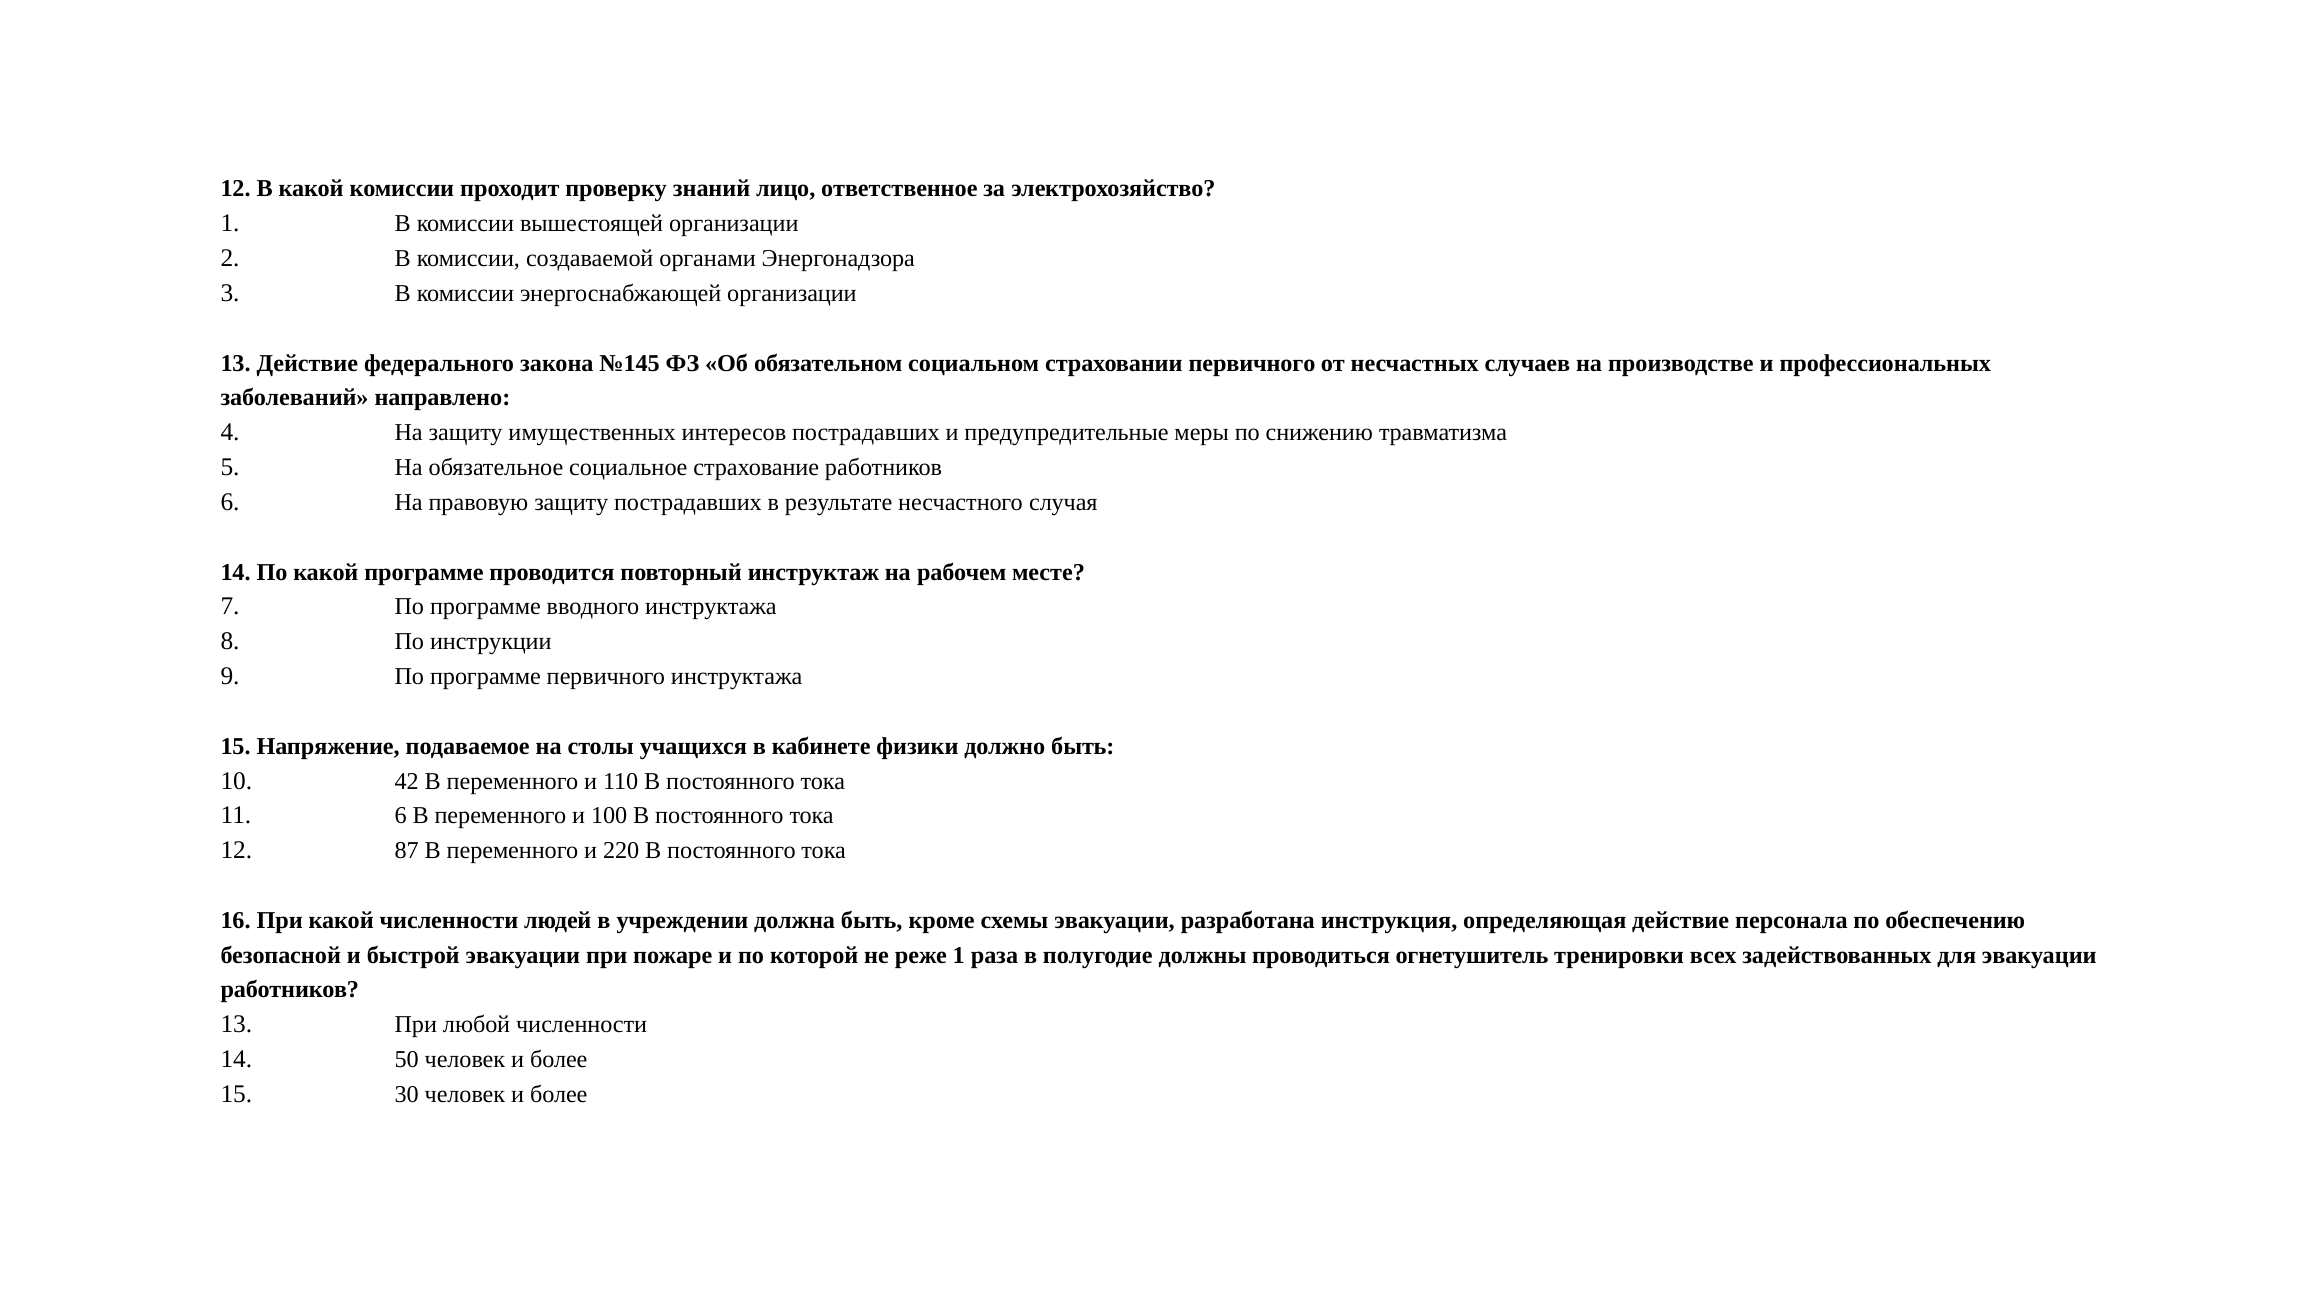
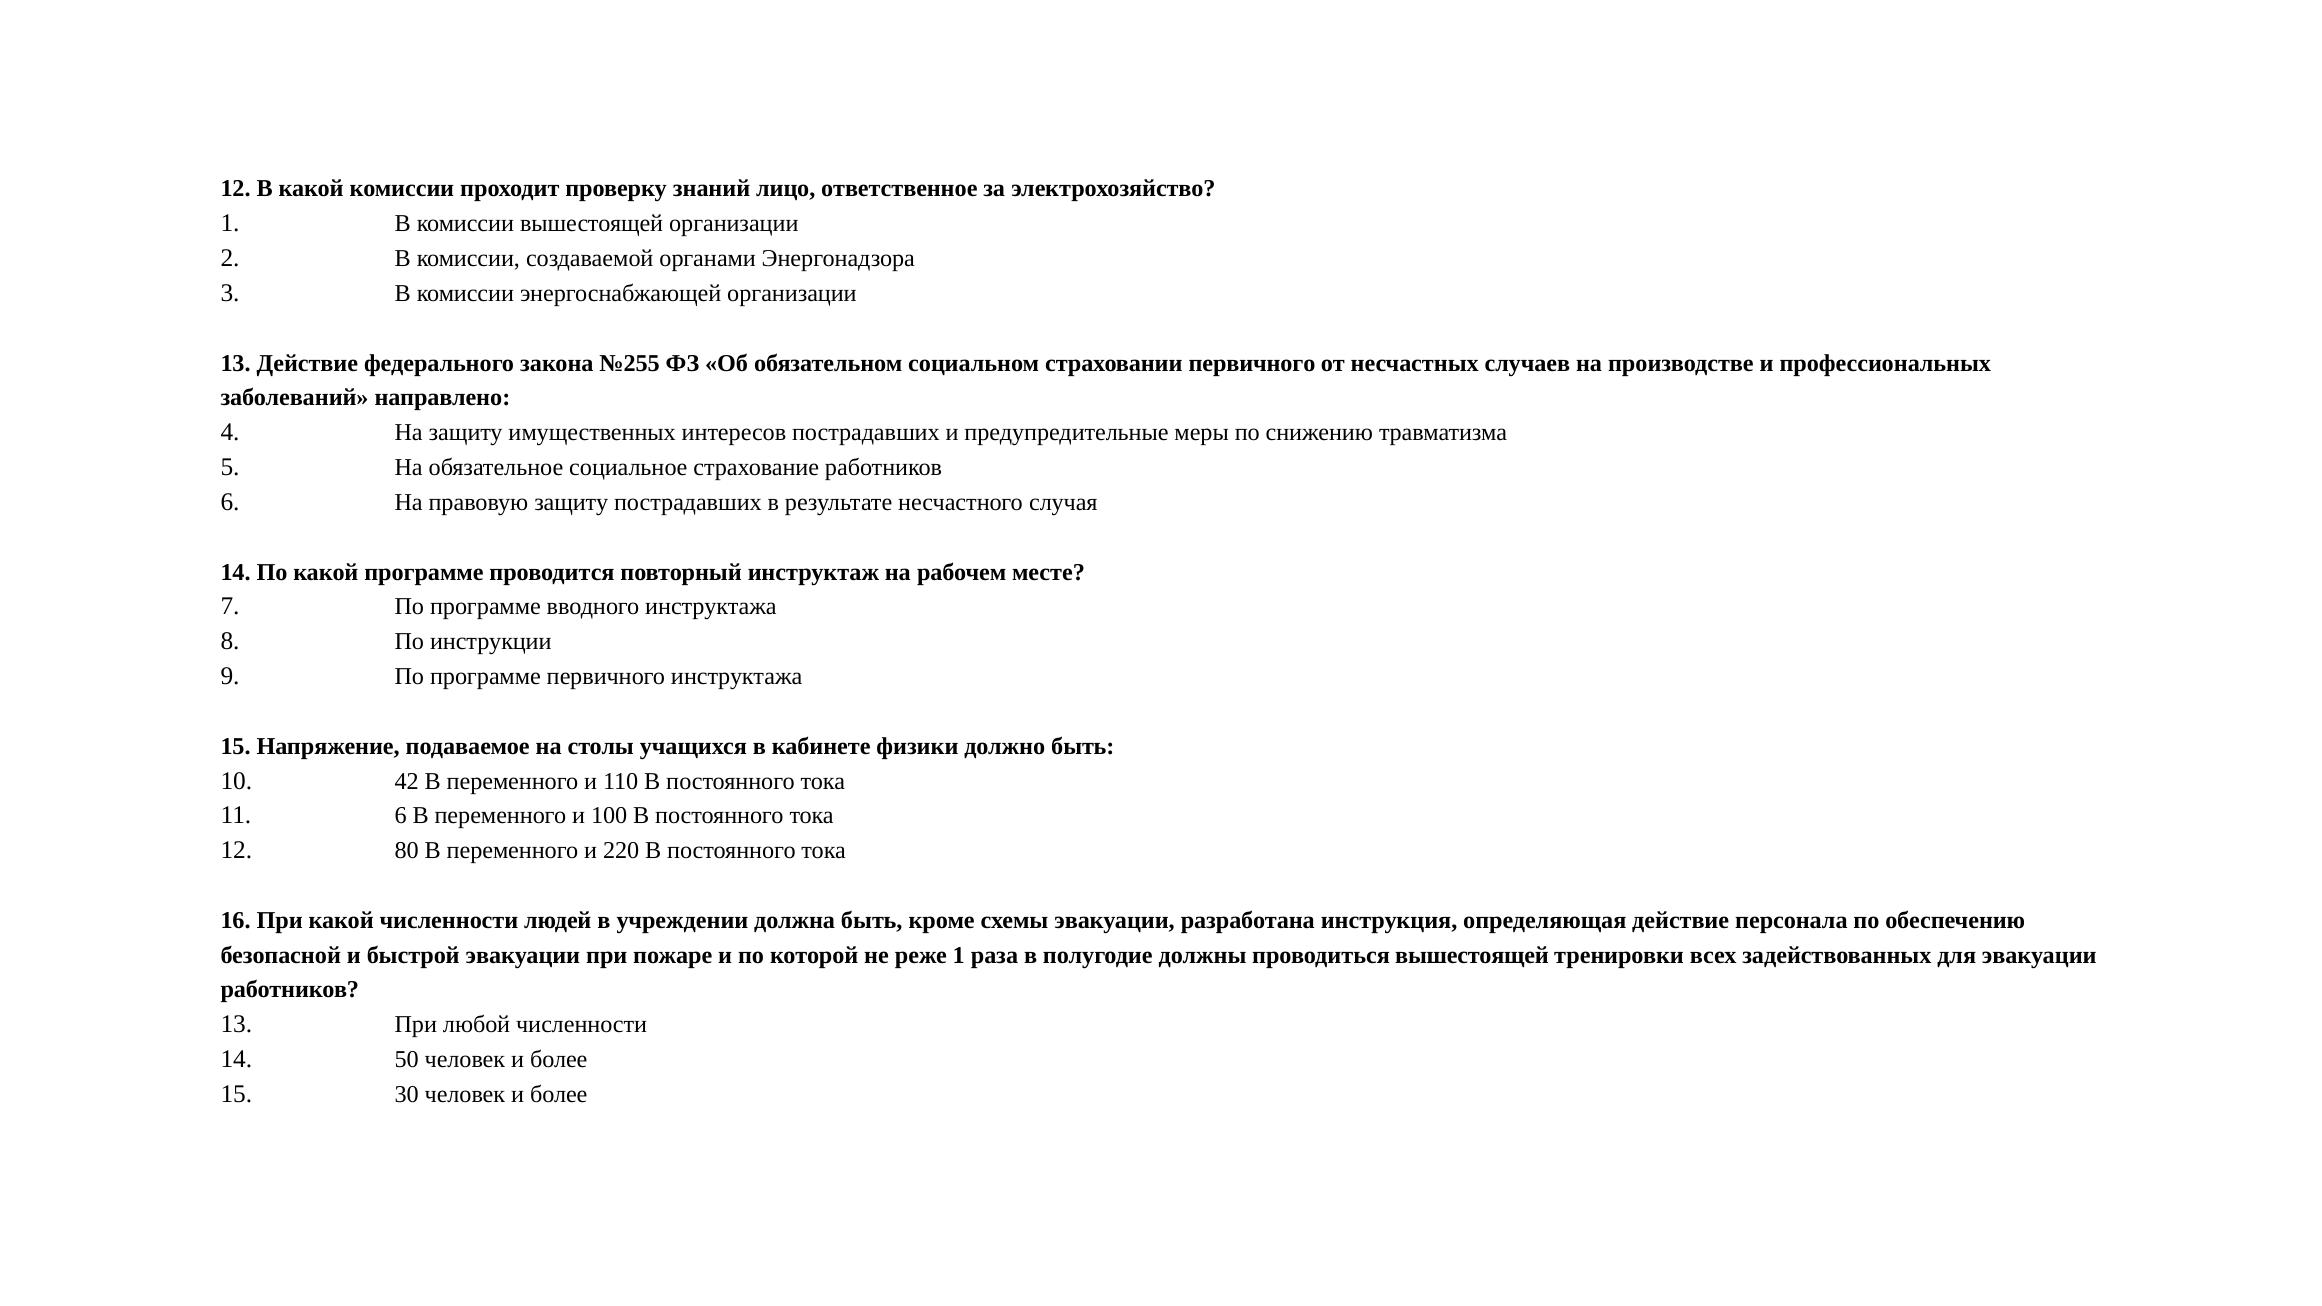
№145: №145 -> №255
87: 87 -> 80
проводиться огнетушитель: огнетушитель -> вышестоящей
